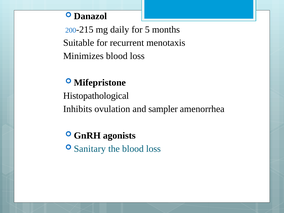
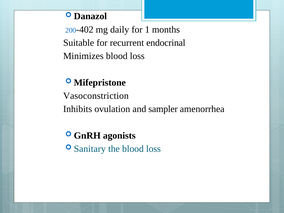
-215: -215 -> -402
5: 5 -> 1
menotaxis: menotaxis -> endocrinal
Histopathological: Histopathological -> Vasoconstriction
